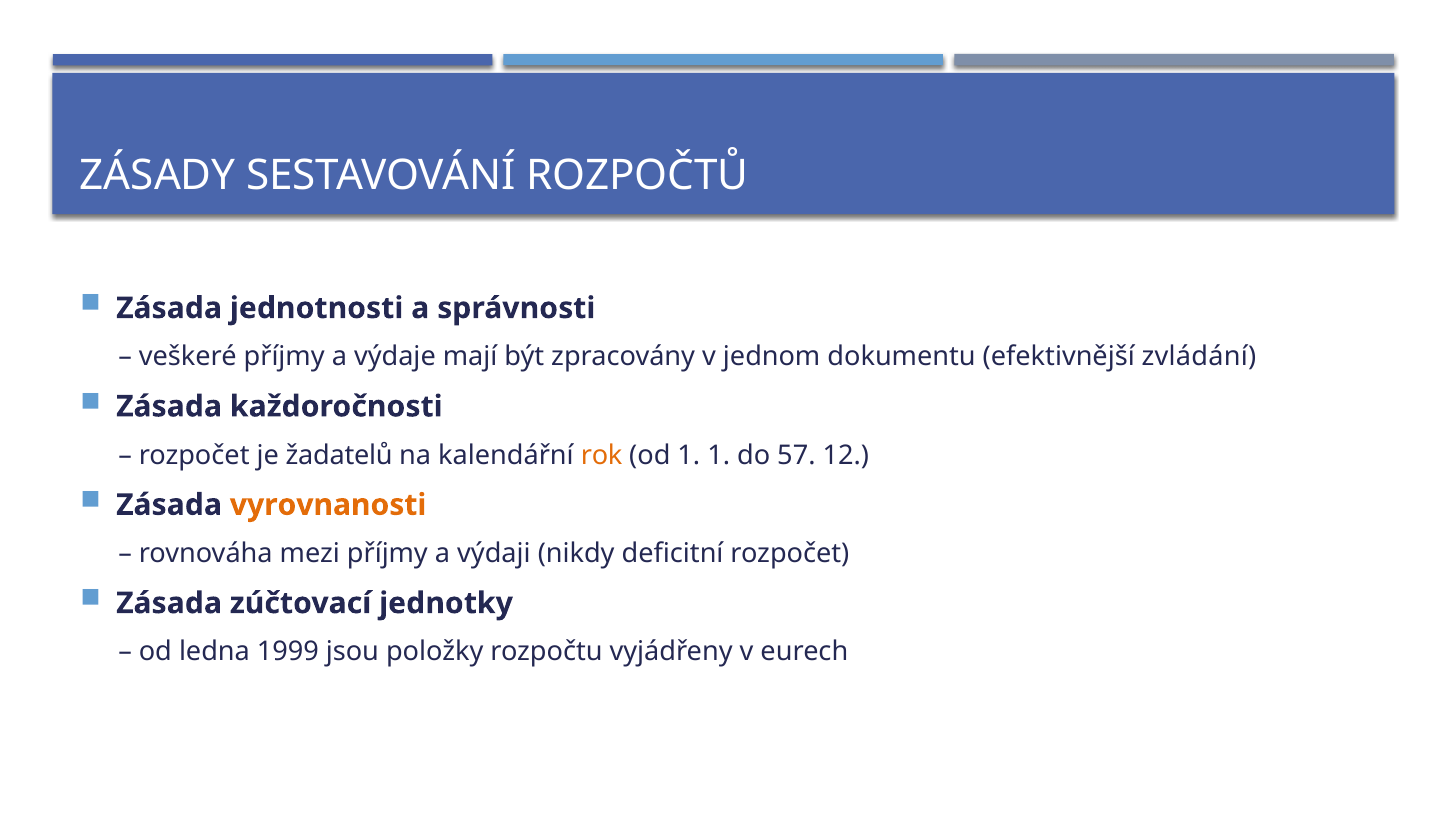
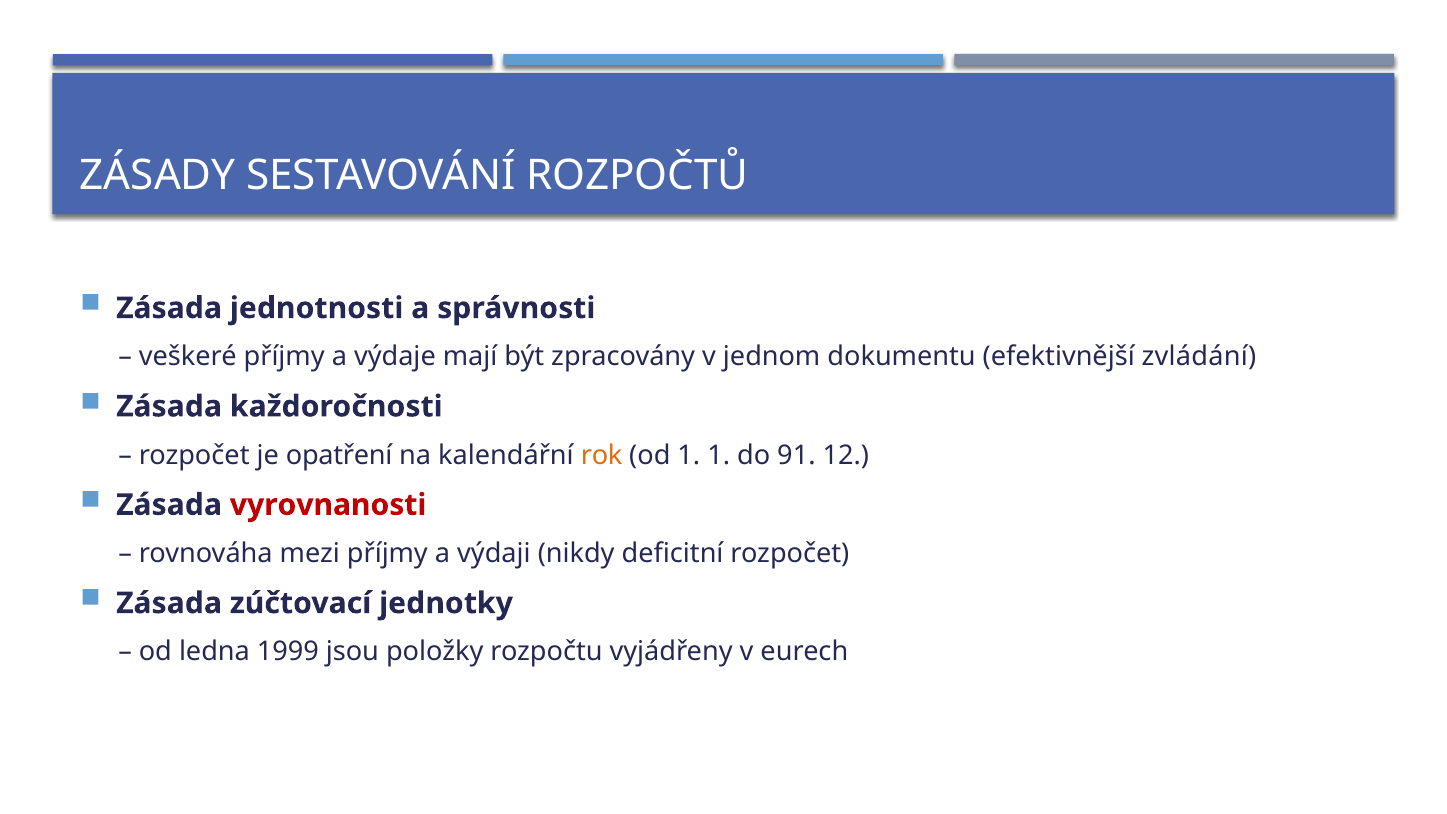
žadatelů: žadatelů -> opatření
57: 57 -> 91
vyrovnanosti colour: orange -> red
